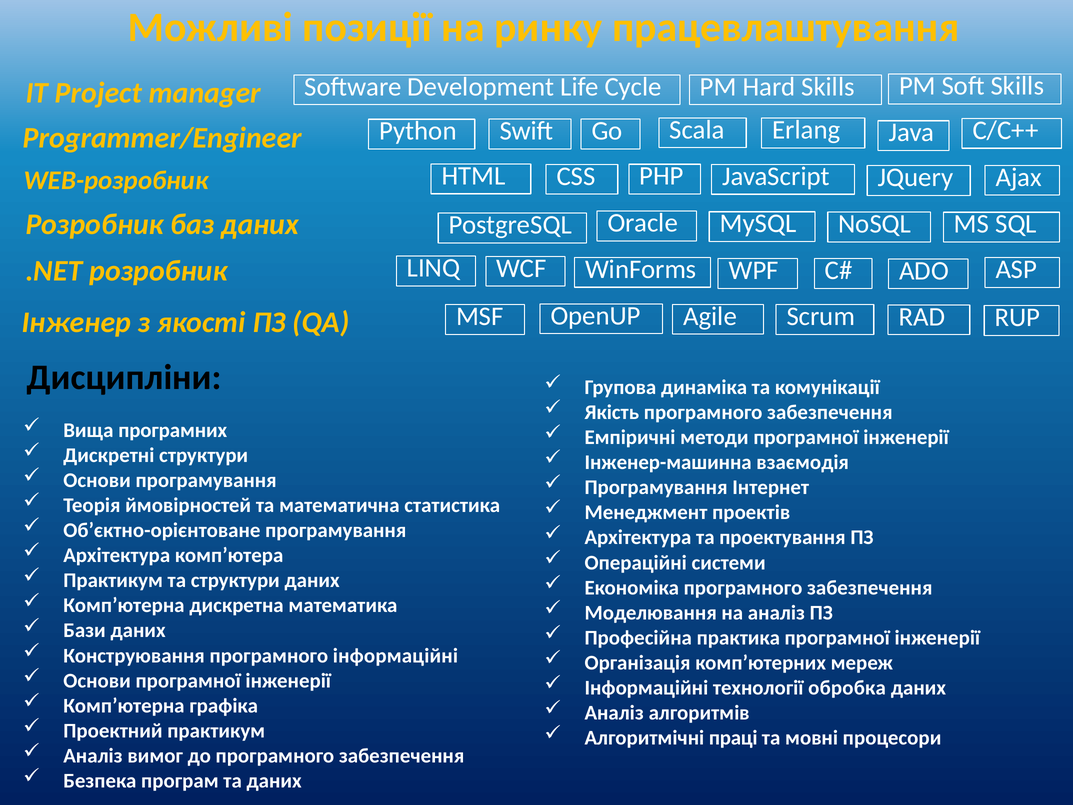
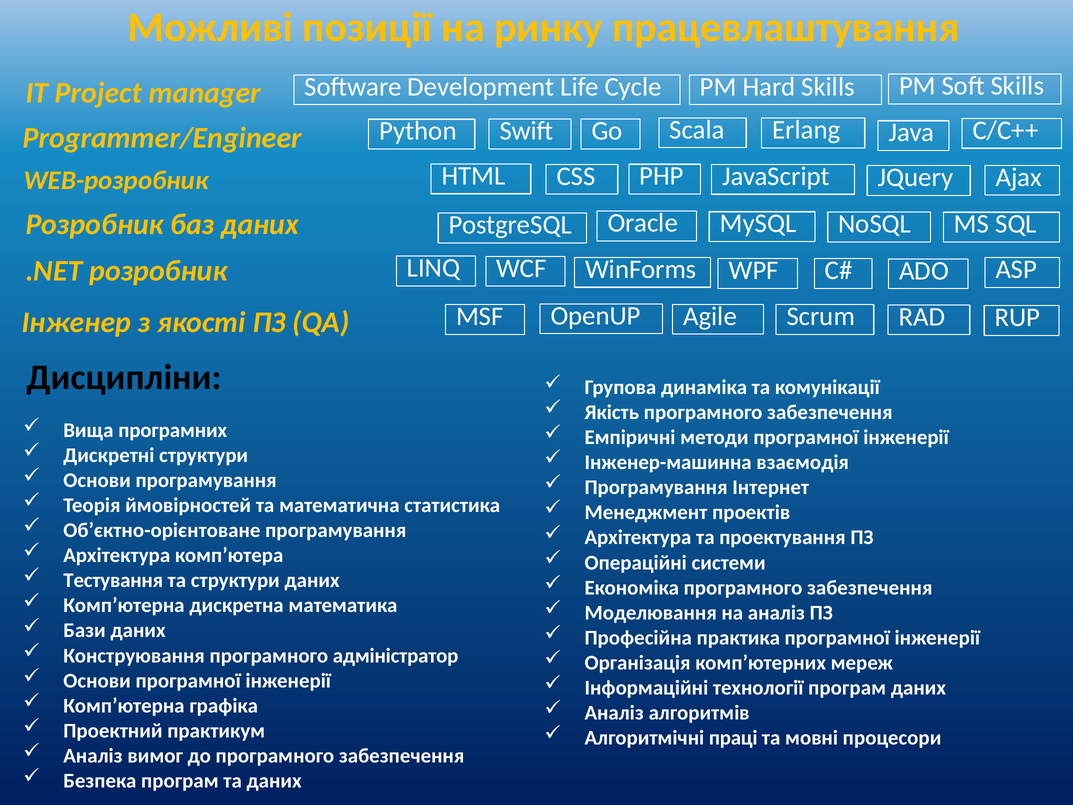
Практикум at (113, 580): Практикум -> Тестування
програмного інформаційні: інформаційні -> адміністратор
технології обробка: обробка -> програм
